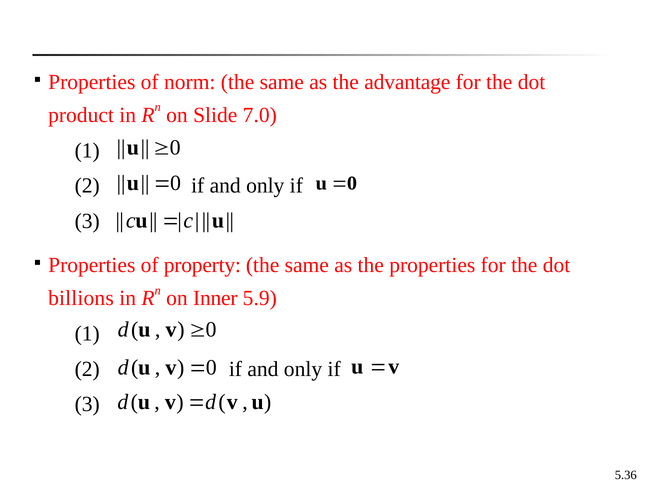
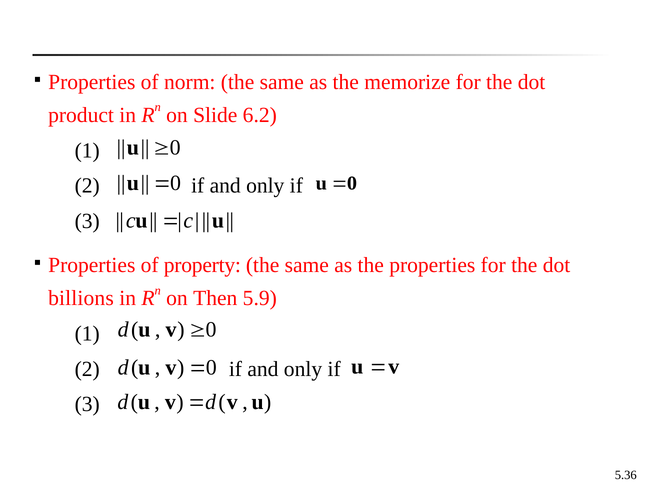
advantage: advantage -> memorize
7.0: 7.0 -> 6.2
Inner: Inner -> Then
